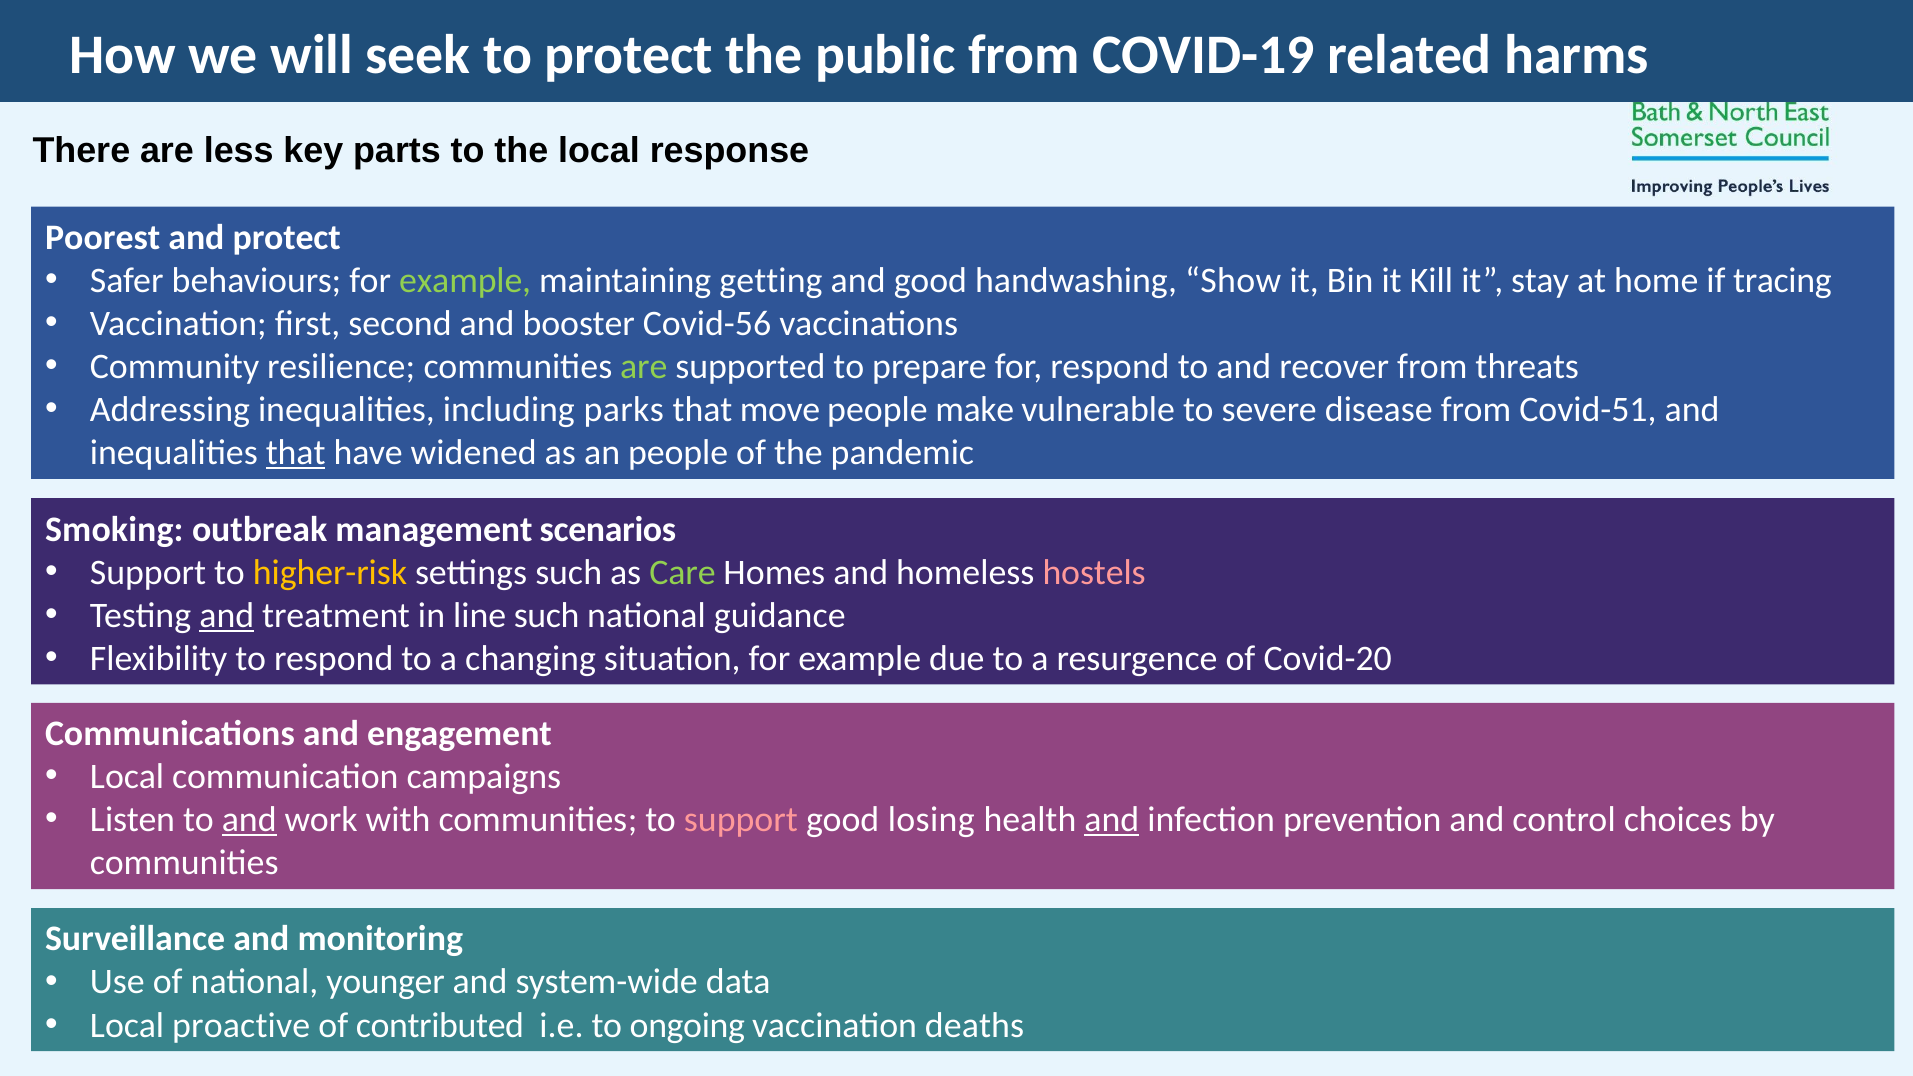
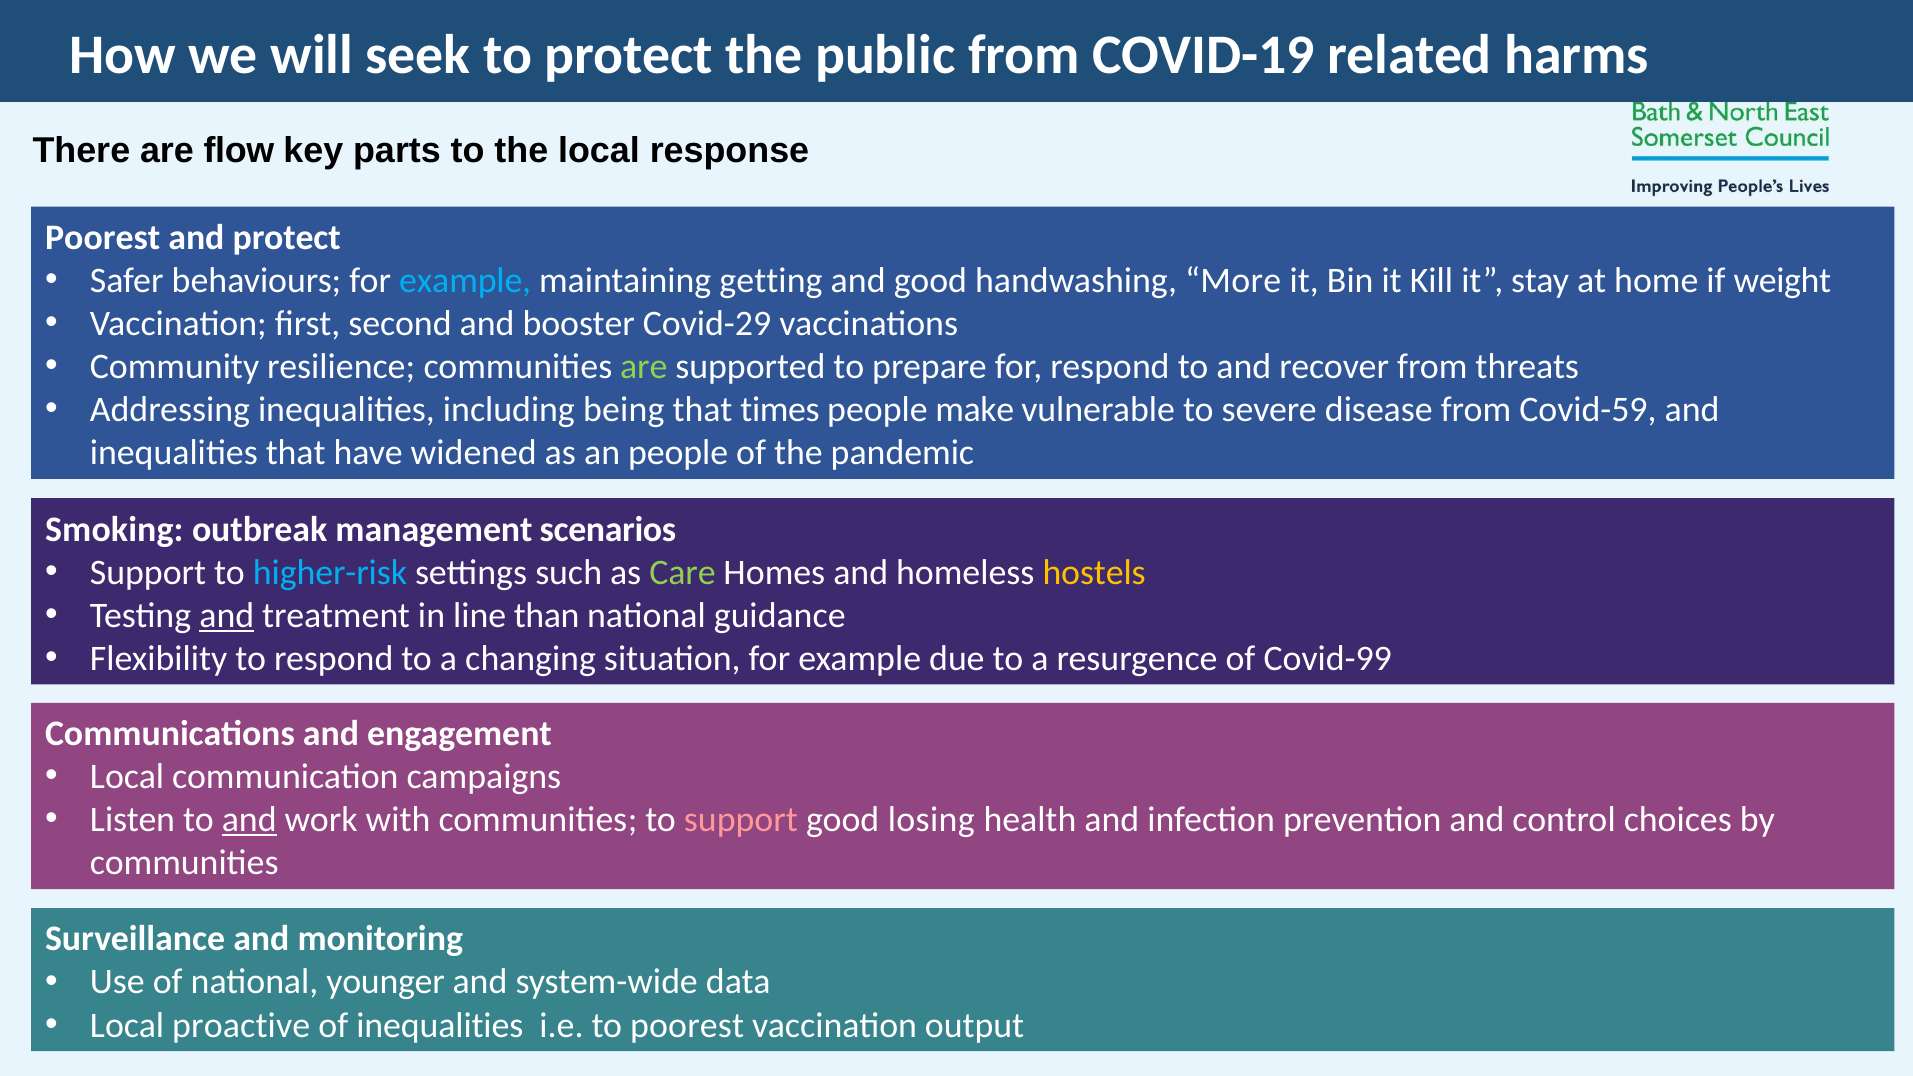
less: less -> flow
example at (465, 281) colour: light green -> light blue
Show: Show -> More
tracing: tracing -> weight
Covid-56: Covid-56 -> Covid-29
parks: parks -> being
move: move -> times
Covid-51: Covid-51 -> Covid-59
that at (296, 453) underline: present -> none
higher-risk colour: yellow -> light blue
hostels colour: pink -> yellow
line such: such -> than
Covid-20: Covid-20 -> Covid-99
and at (1112, 820) underline: present -> none
of contributed: contributed -> inequalities
to ongoing: ongoing -> poorest
deaths: deaths -> output
